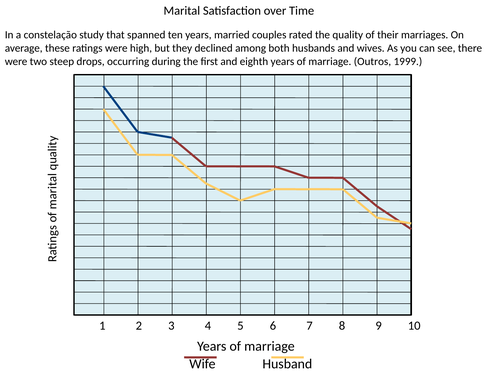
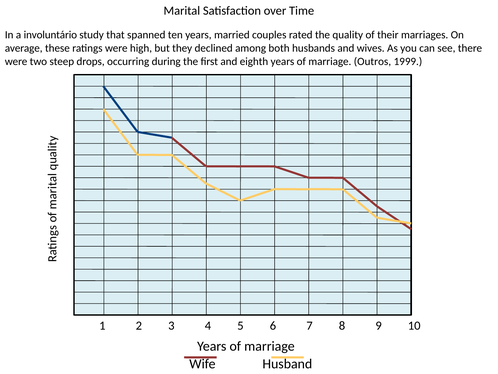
constelação: constelação -> involuntário
